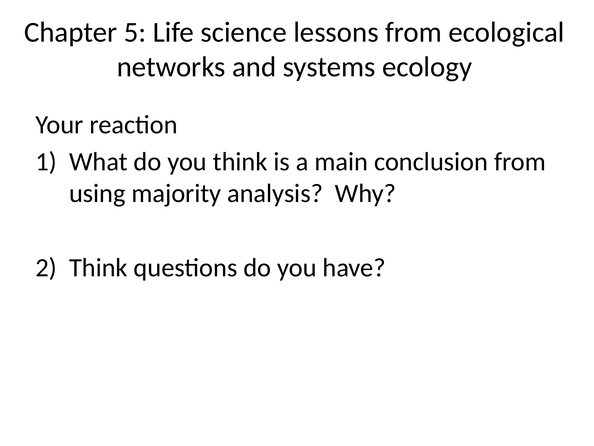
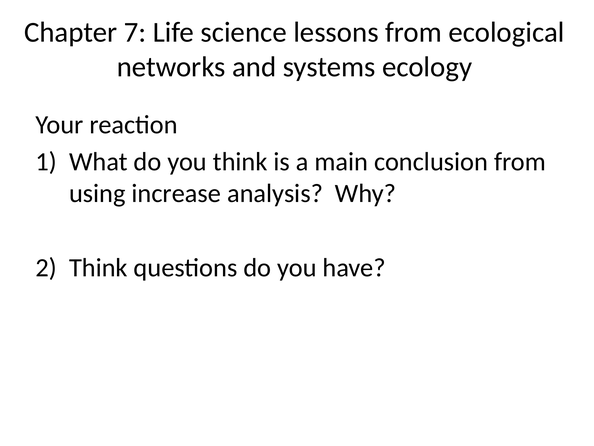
5: 5 -> 7
majority: majority -> increase
